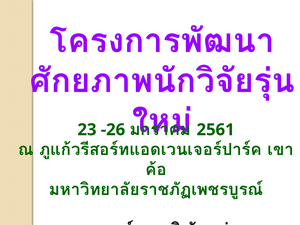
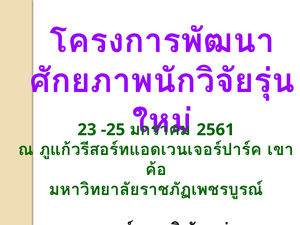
-26: -26 -> -25
